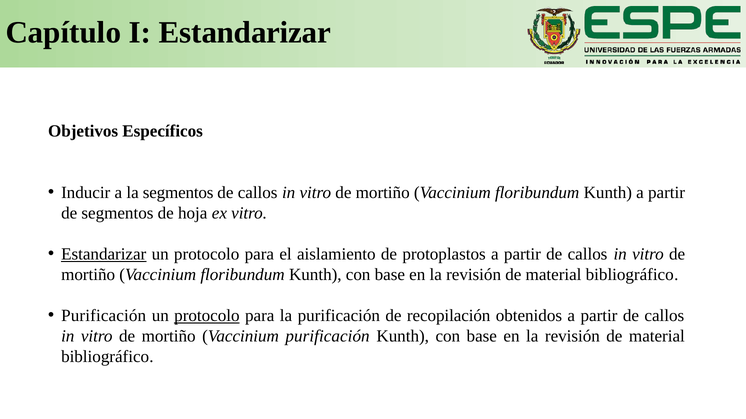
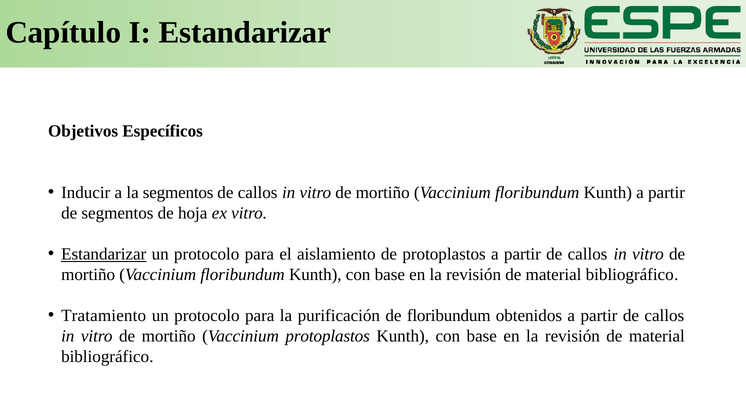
Purificación at (104, 316): Purificación -> Tratamiento
protocolo at (207, 316) underline: present -> none
de recopilación: recopilación -> floribundum
Vaccinium purificación: purificación -> protoplastos
